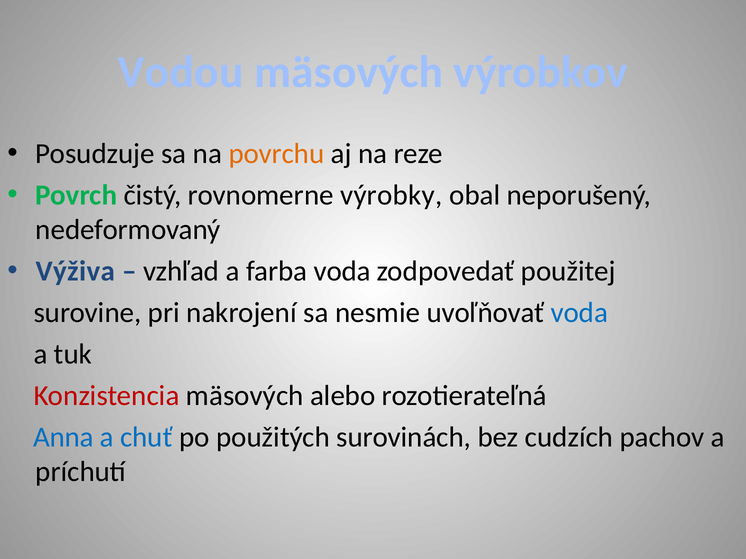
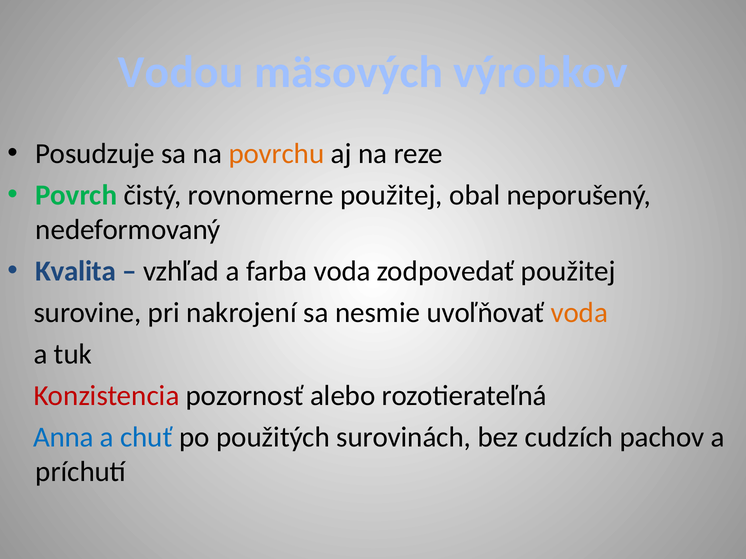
rovnomerne výrobky: výrobky -> použitej
Výživa: Výživa -> Kvalita
voda at (579, 313) colour: blue -> orange
Konzistencia mäsových: mäsových -> pozornosť
